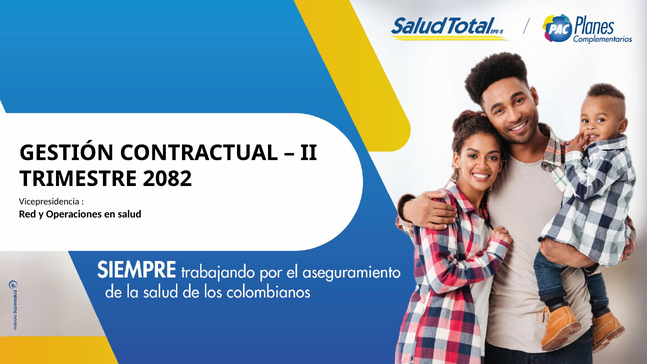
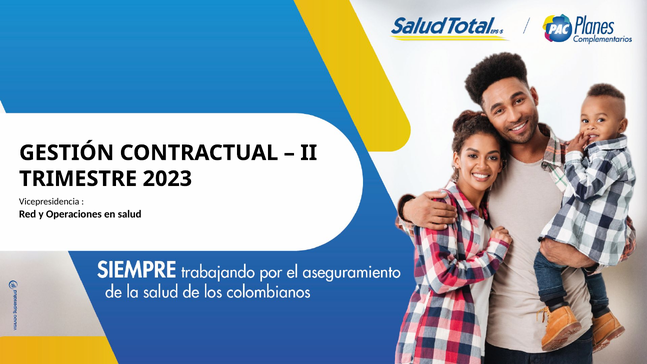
2082: 2082 -> 2023
